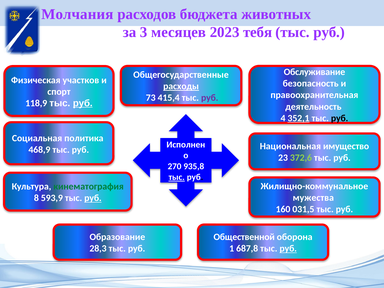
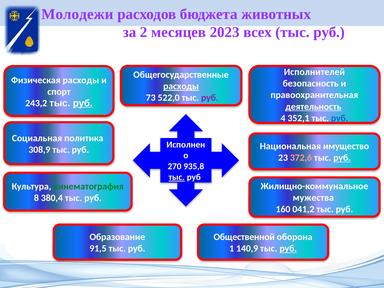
Молчания: Молчания -> Молодежи
3: 3 -> 2
тебя: тебя -> всех
Обслуживание: Обслуживание -> Исполнителей
Физическая участков: участков -> расходы
415,4: 415,4 -> 522,0
118,9: 118,9 -> 243,2
деятельность underline: none -> present
352,1 underline: present -> none
руб at (340, 118) colour: black -> blue
468,9: 468,9 -> 308,9
372,6 colour: light green -> pink
руб at (342, 158) underline: none -> present
593,9: 593,9 -> 380,4
руб at (93, 198) underline: present -> none
031,5: 031,5 -> 041,2
28,3: 28,3 -> 91,5
687,8: 687,8 -> 140,9
